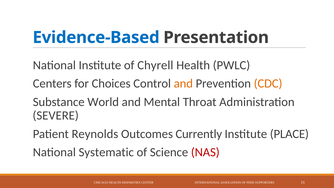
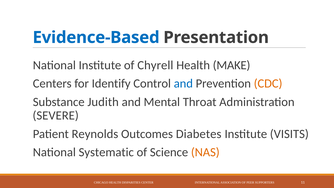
PWLC: PWLC -> MAKE
Choices: Choices -> Identify
and at (183, 84) colour: orange -> blue
World: World -> Judith
Currently: Currently -> Diabetes
PLACE: PLACE -> VISITS
NAS colour: red -> orange
